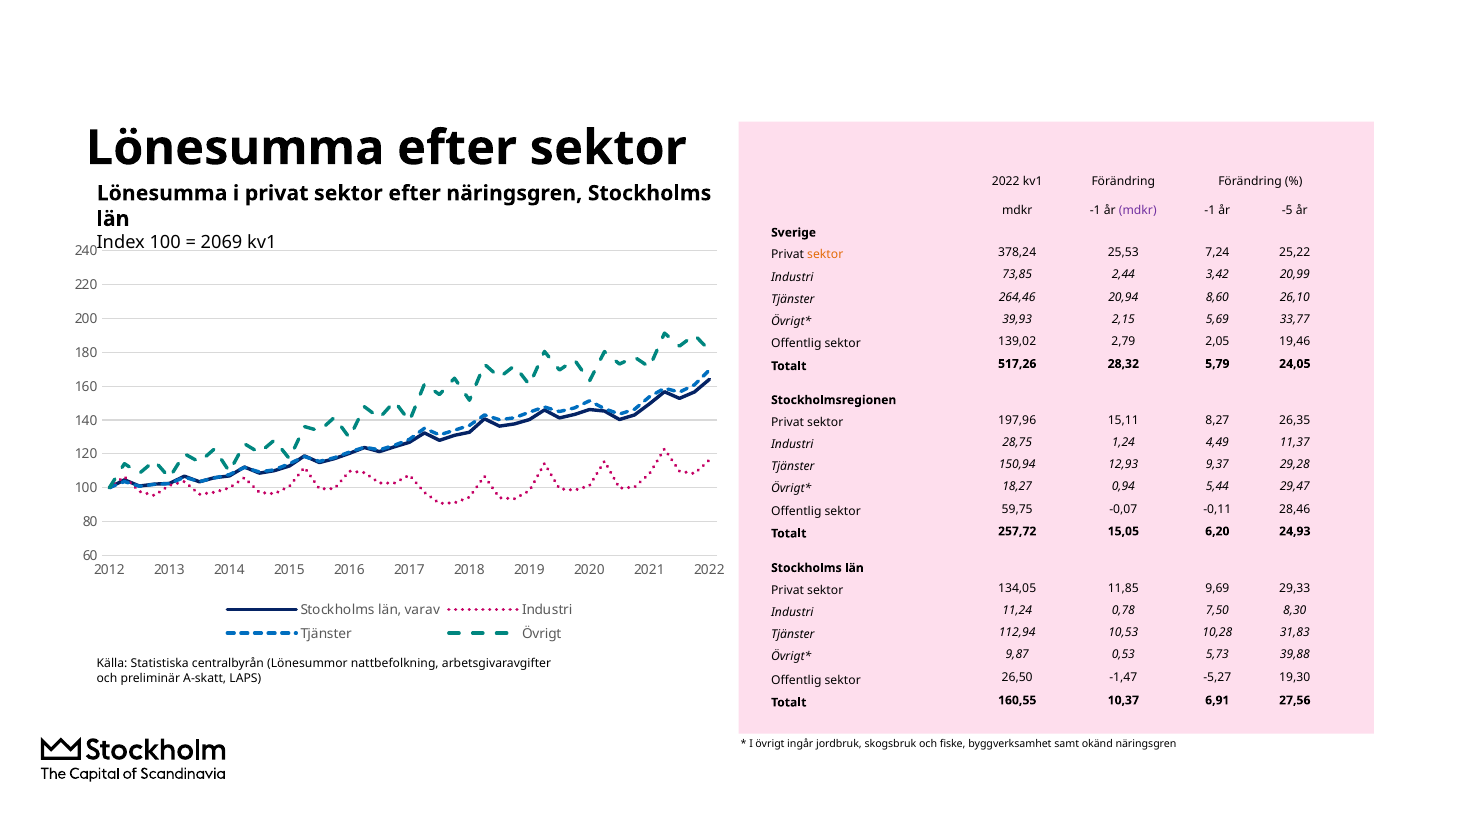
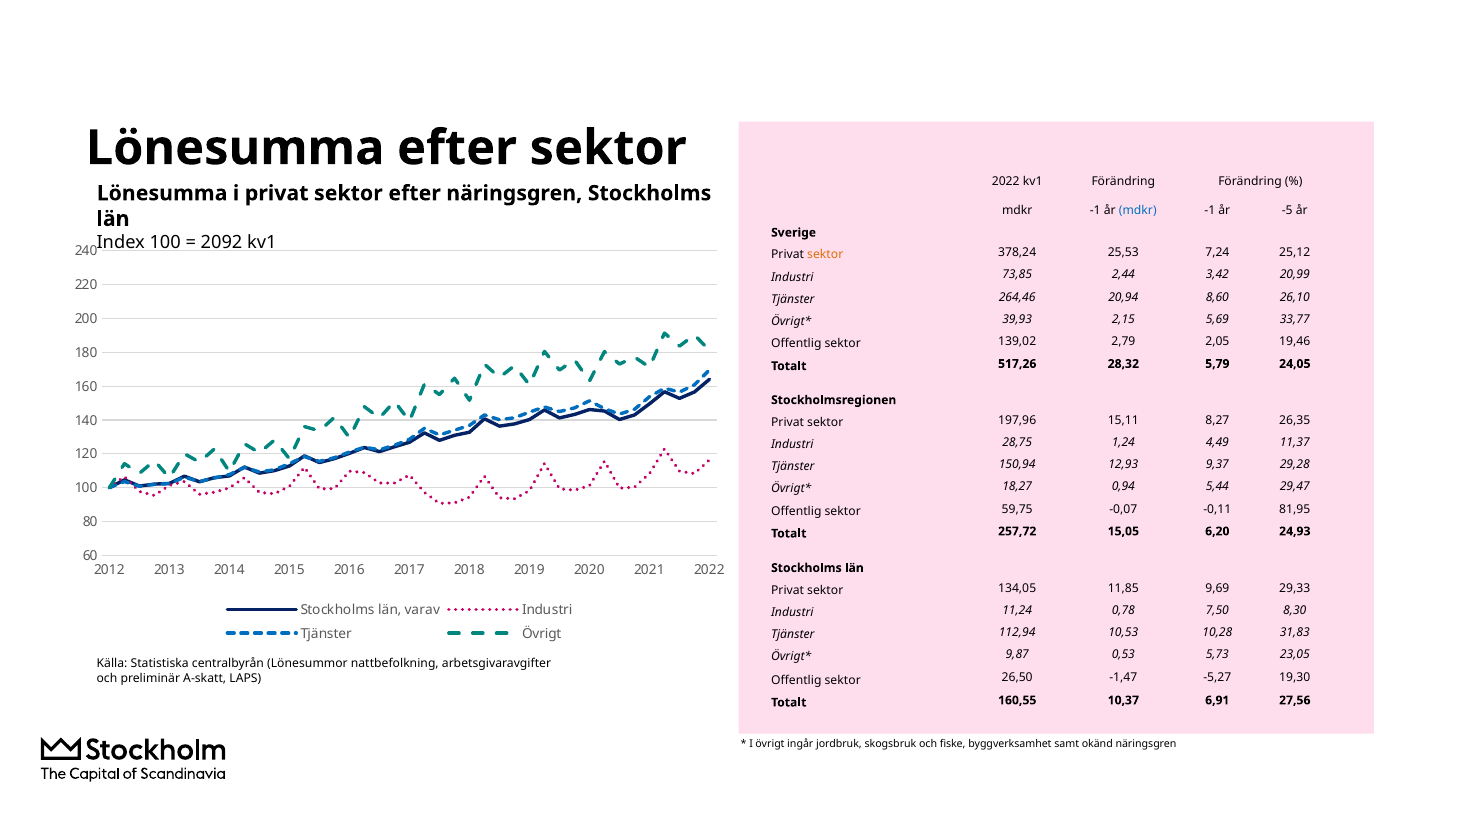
mdkr at (1138, 210) colour: purple -> blue
2069: 2069 -> 2092
25,22: 25,22 -> 25,12
28,46: 28,46 -> 81,95
39,88: 39,88 -> 23,05
